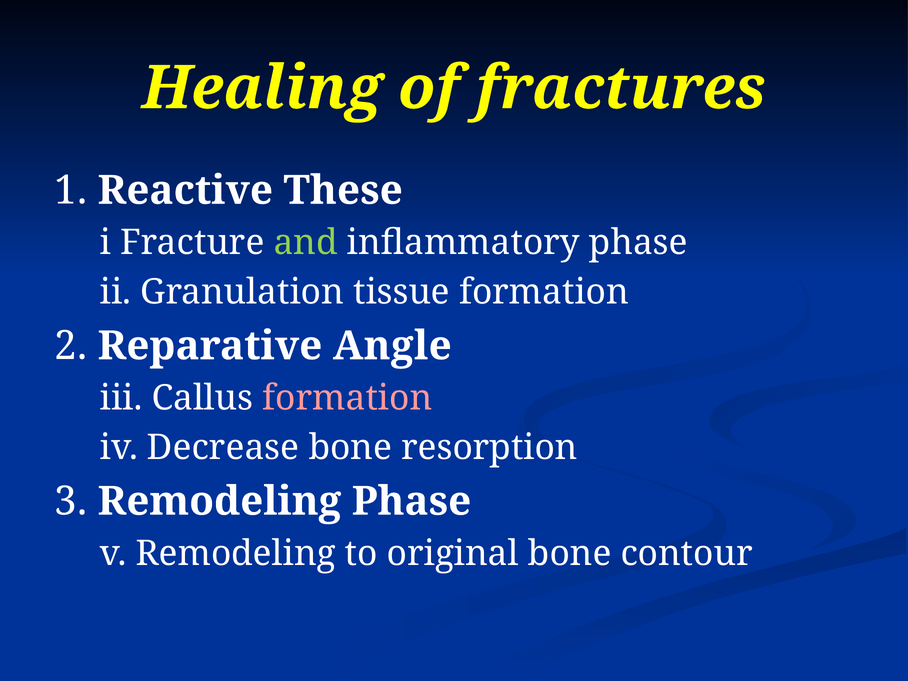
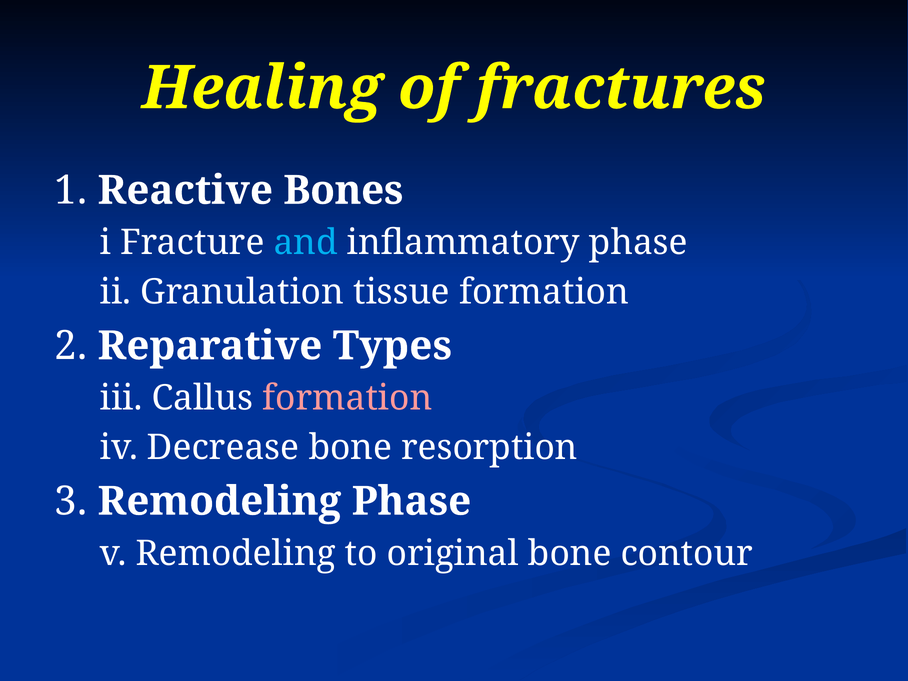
These: These -> Bones
and colour: light green -> light blue
Angle: Angle -> Types
